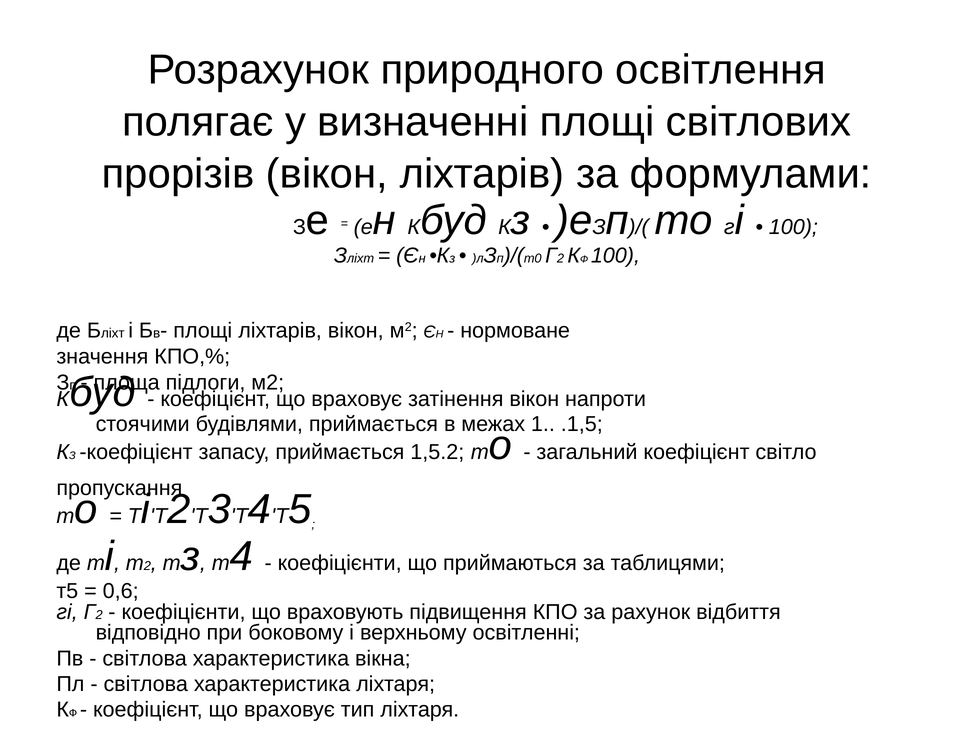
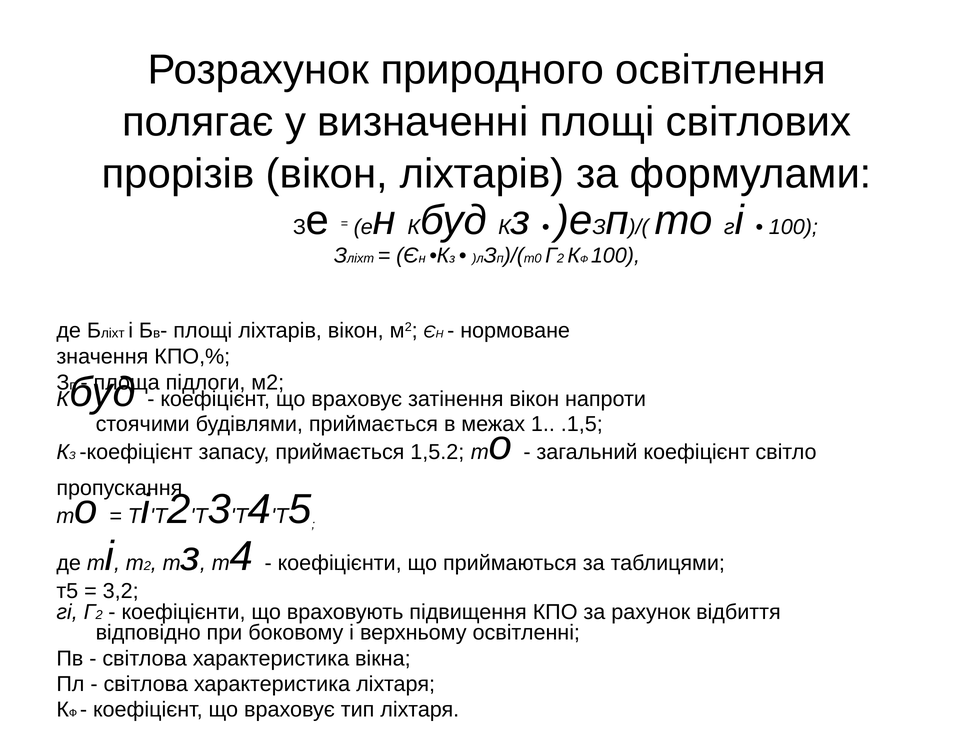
0,6: 0,6 -> 3,2
